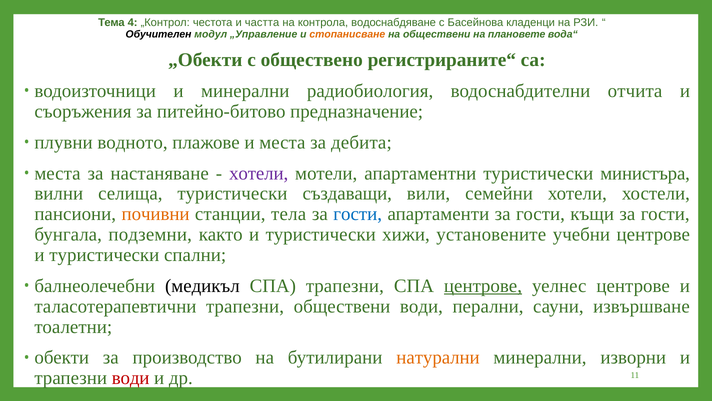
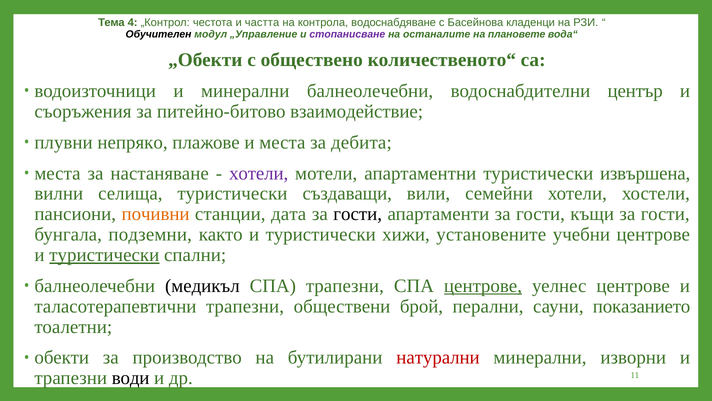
стопанисване colour: orange -> purple
на обществени: обществени -> останалите
регистрираните“: регистрираните“ -> количественото“
минерални радиобиология: радиобиология -> балнеолечебни
отчита: отчита -> център
предназначение: предназначение -> взаимодействие
водното: водното -> непряко
министъра: министъра -> извършена
тела: тела -> дата
гости at (358, 214) colour: blue -> black
туристически at (104, 255) underline: none -> present
обществени води: води -> брой
извършване: извършване -> показанието
натурални colour: orange -> red
води at (131, 378) colour: red -> black
